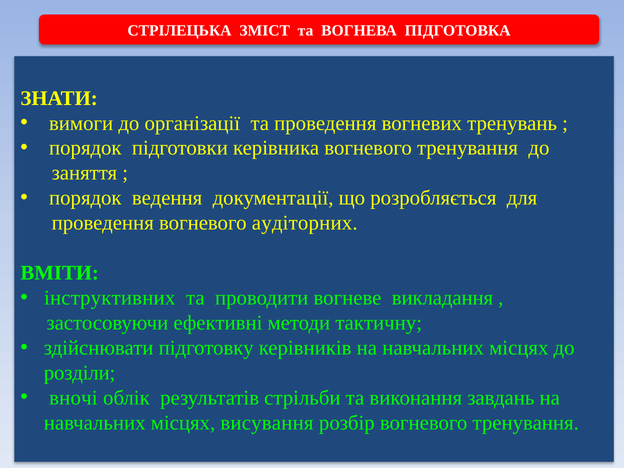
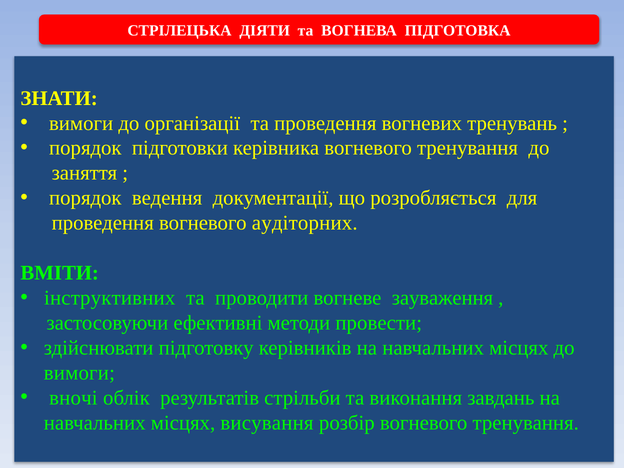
ЗМІСТ: ЗМІСТ -> ДІЯТИ
викладання: викладання -> зауваження
тактичну: тактичну -> провести
розділи at (80, 373): розділи -> вимоги
